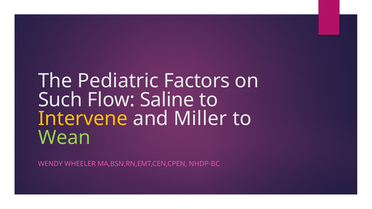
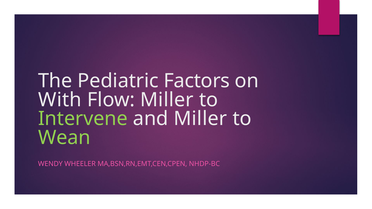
Such: Such -> With
Flow Saline: Saline -> Miller
Intervene colour: yellow -> light green
